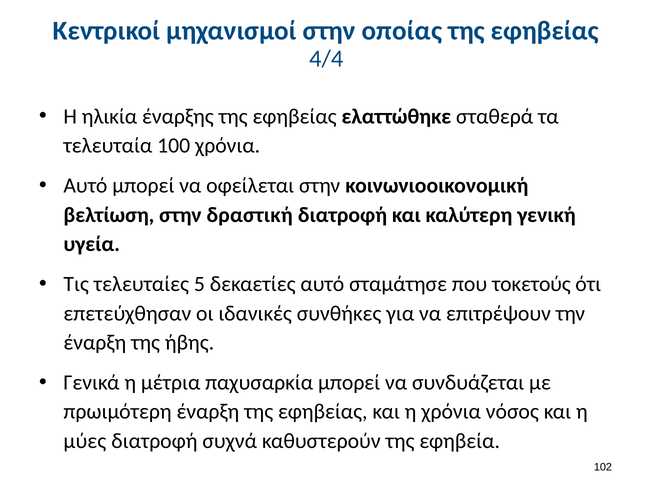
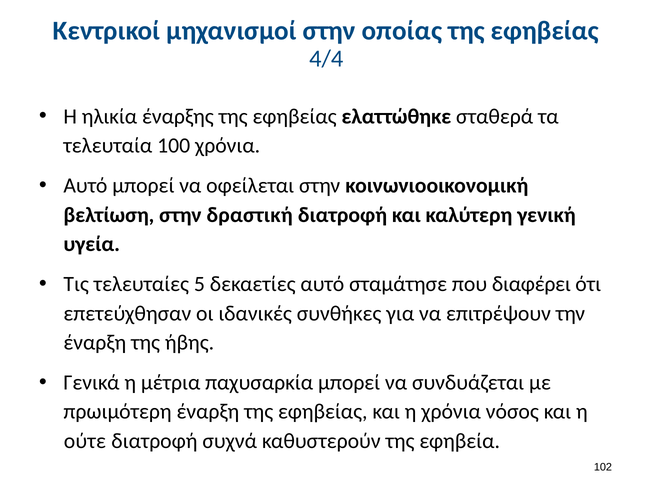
τοκετούς: τοκετούς -> διαφέρει
μύες: μύες -> ούτε
